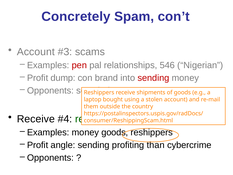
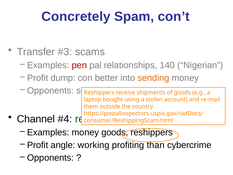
Account at (36, 52): Account -> Transfer
546: 546 -> 140
brand: brand -> better
sending at (153, 78) colour: red -> orange
Receive at (36, 119): Receive -> Channel
angle sending: sending -> working
